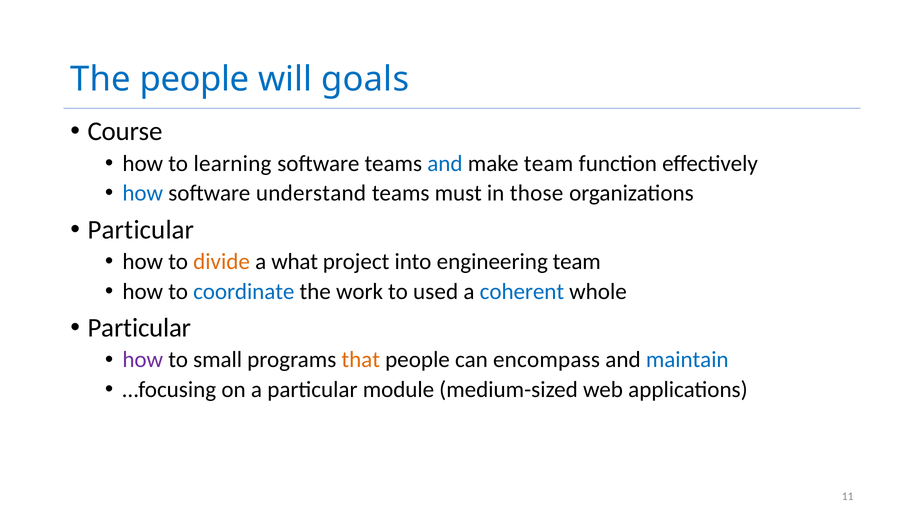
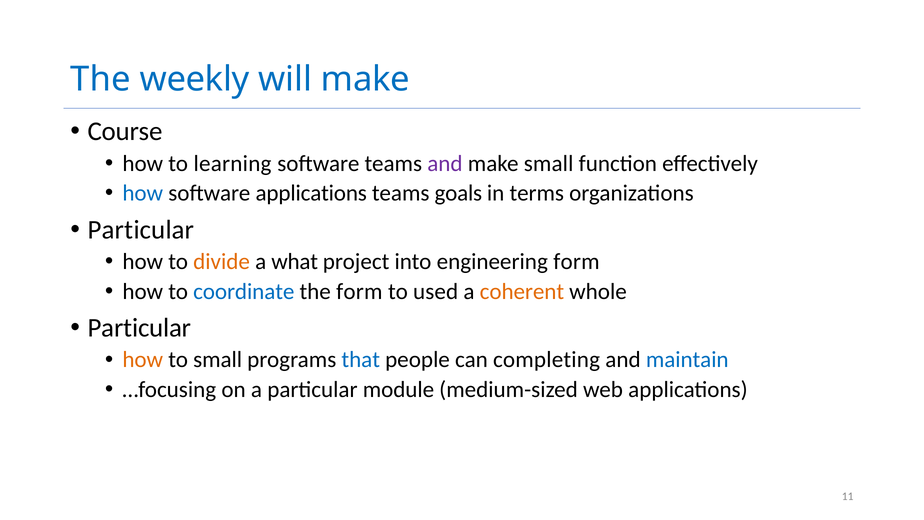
The people: people -> weekly
will goals: goals -> make
and at (445, 163) colour: blue -> purple
make team: team -> small
software understand: understand -> applications
must: must -> goals
those: those -> terms
engineering team: team -> form
the work: work -> form
coherent colour: blue -> orange
how at (143, 360) colour: purple -> orange
that colour: orange -> blue
encompass: encompass -> completing
